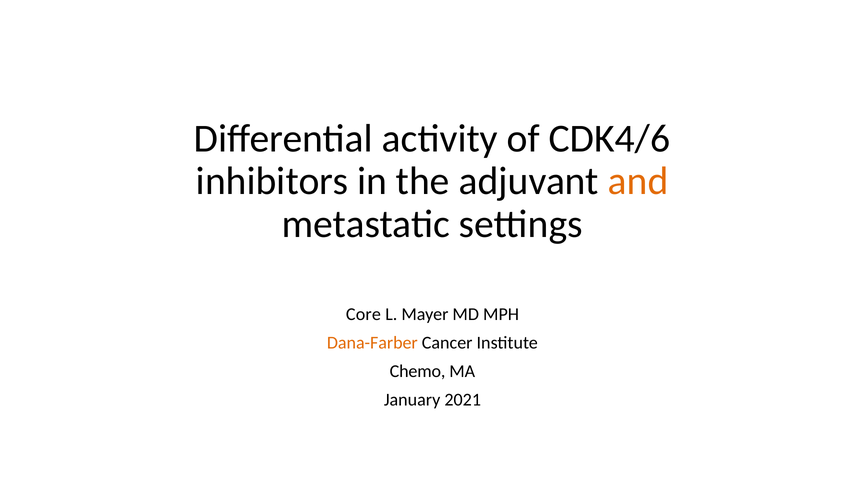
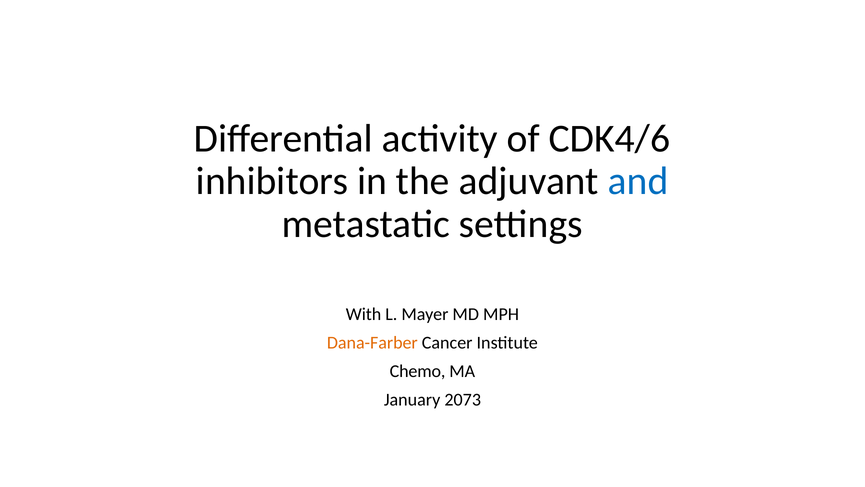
and colour: orange -> blue
Core: Core -> With
2021: 2021 -> 2073
